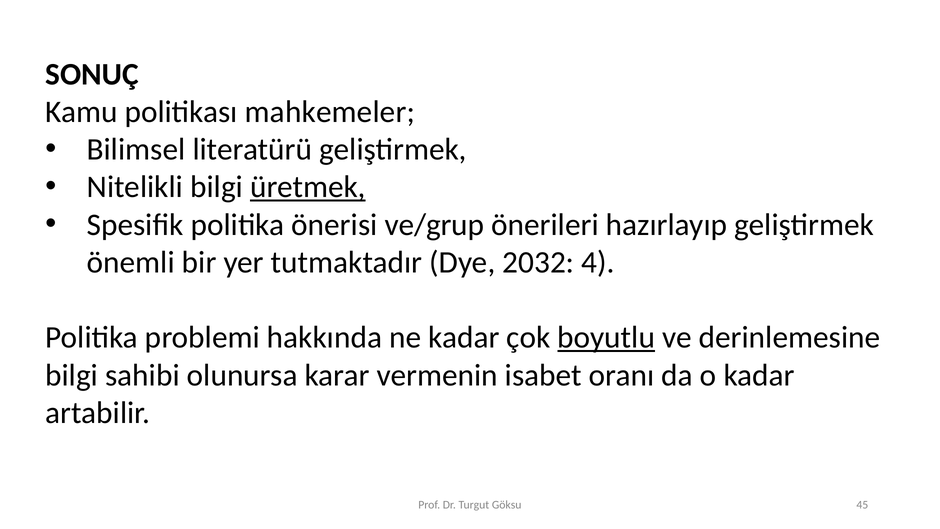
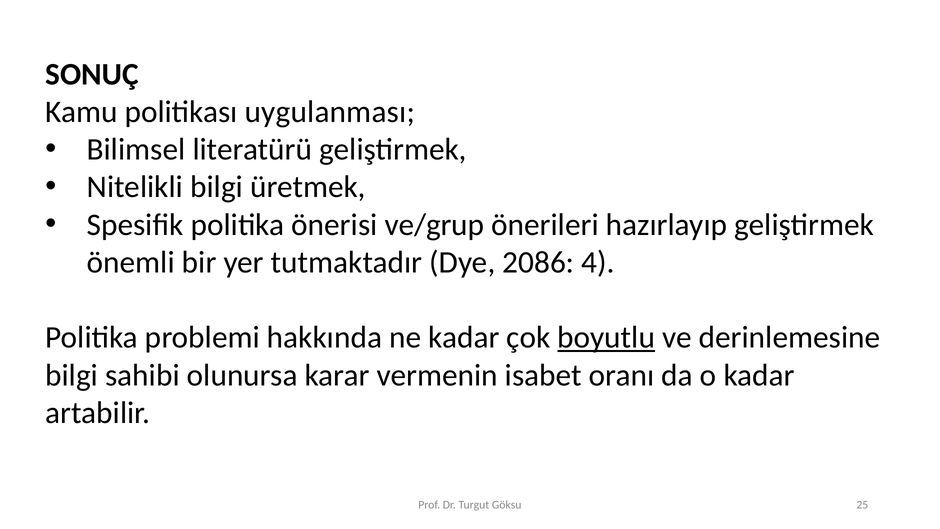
mahkemeler: mahkemeler -> uygulanması
üretmek underline: present -> none
2032: 2032 -> 2086
45: 45 -> 25
